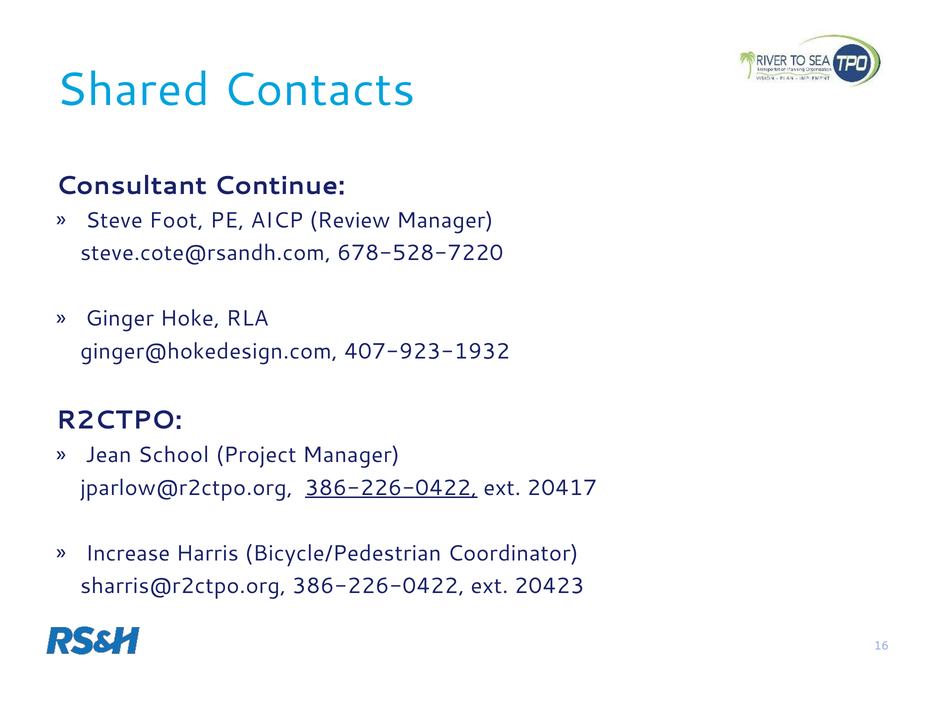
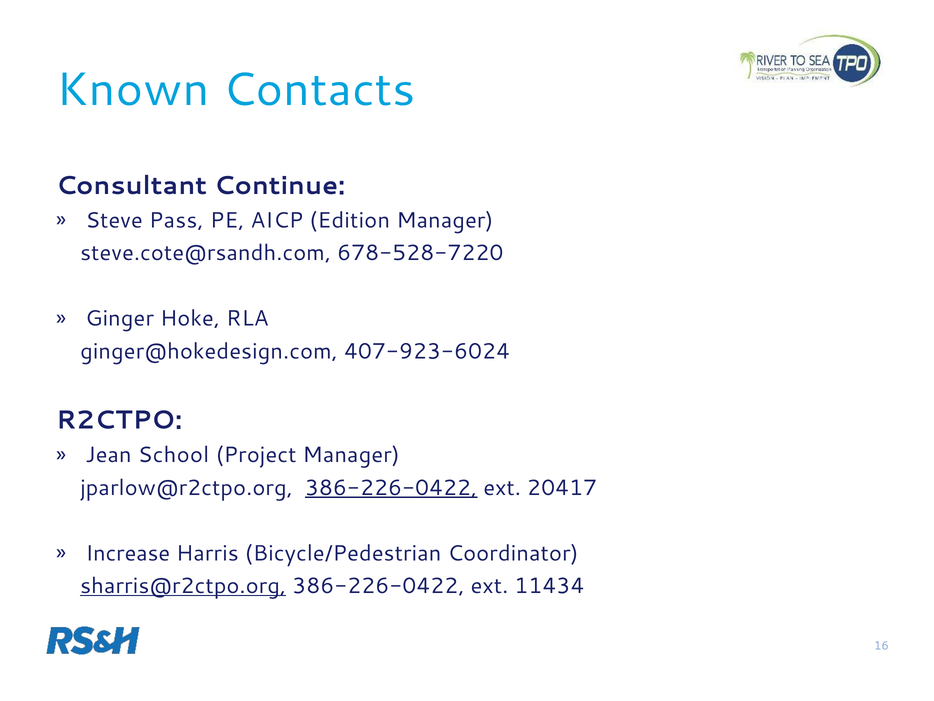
Shared: Shared -> Known
Foot: Foot -> Pass
Review: Review -> Edition
407-923-1932: 407-923-1932 -> 407-923-6024
sharris@r2ctpo.org underline: none -> present
20423: 20423 -> 11434
